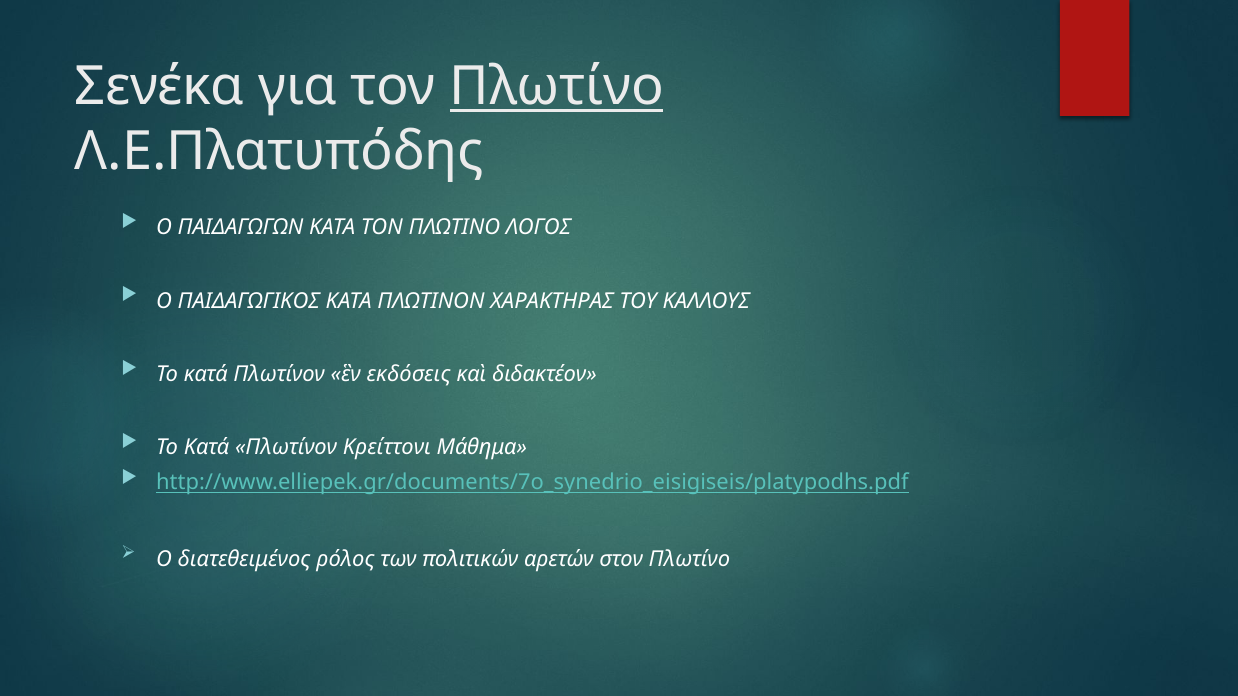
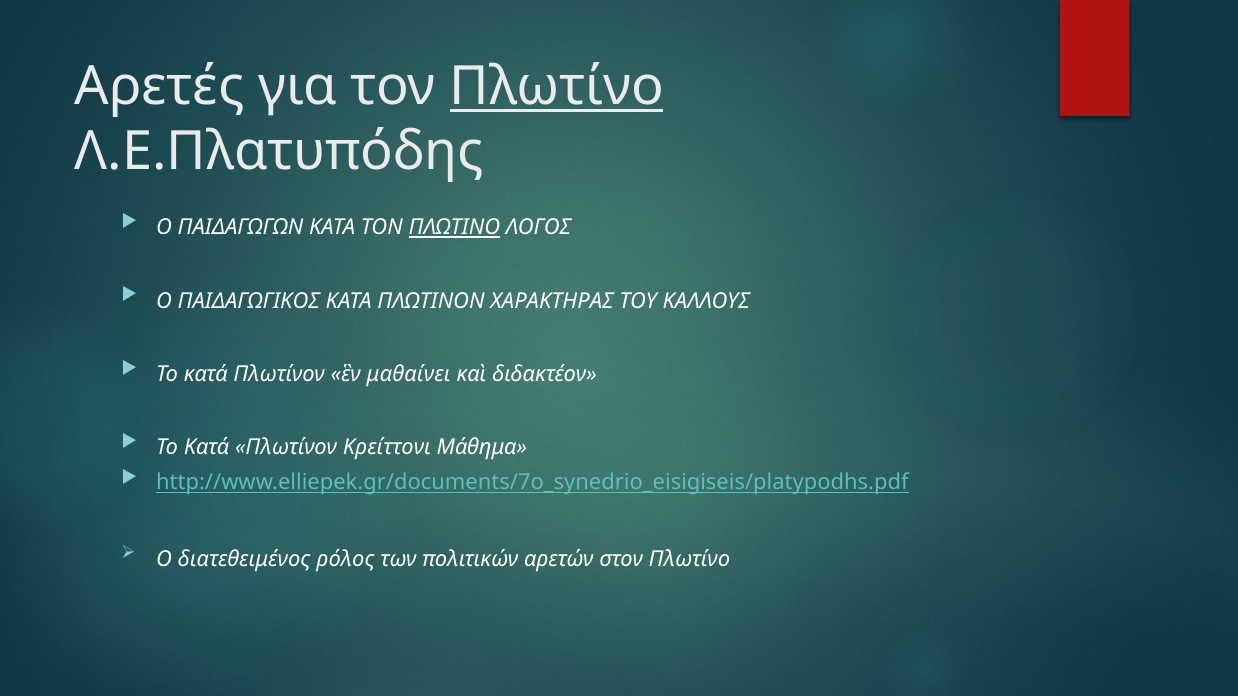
Σενέκα: Σενέκα -> Αρετές
ΠΛΩΤΙΝΟ underline: none -> present
εκδόσεις: εκδόσεις -> μαθαίνει
